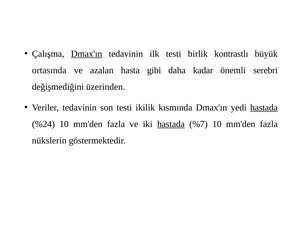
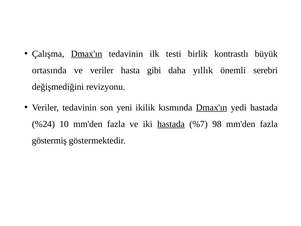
ve azalan: azalan -> veriler
kadar: kadar -> yıllık
üzerinden: üzerinden -> revizyonu
son testi: testi -> yeni
Dmax'ın at (212, 107) underline: none -> present
hastada at (264, 107) underline: present -> none
%7 10: 10 -> 98
nükslerin: nükslerin -> göstermiş
